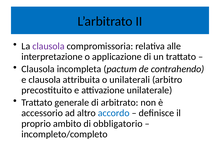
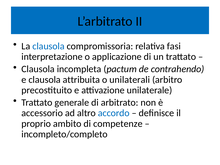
clausola at (49, 46) colour: purple -> blue
alle: alle -> fasi
obbligatorio: obbligatorio -> competenze
